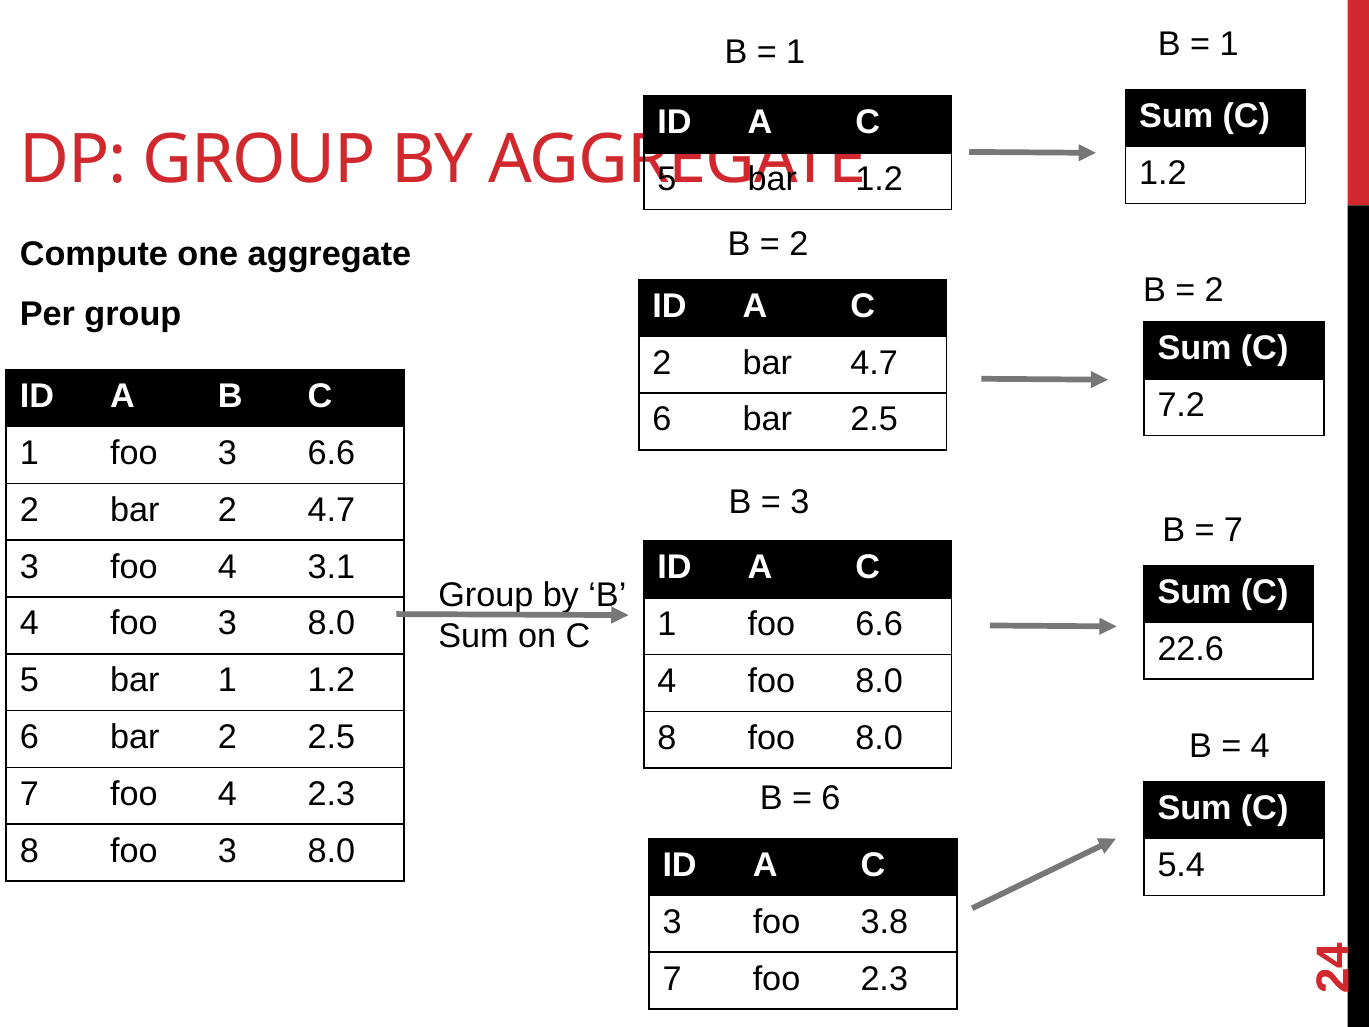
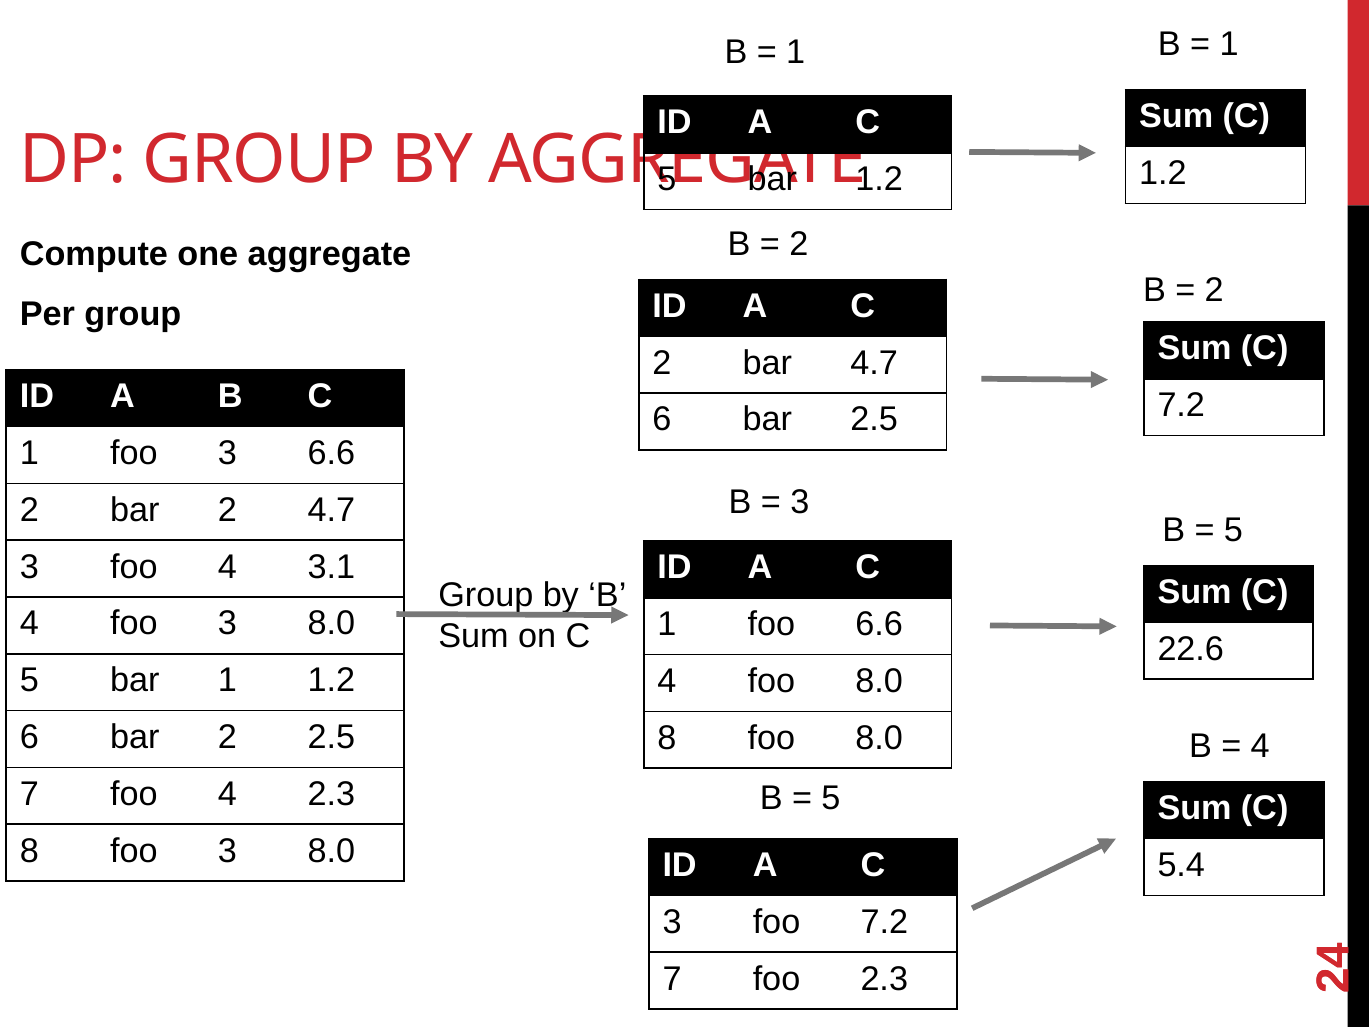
7 at (1233, 530): 7 -> 5
6 at (831, 798): 6 -> 5
foo 3.8: 3.8 -> 7.2
